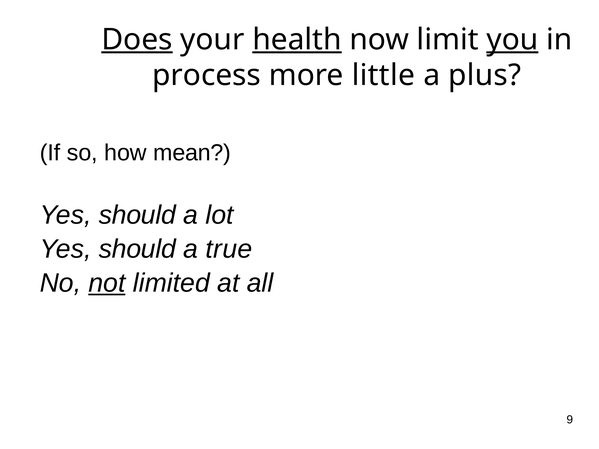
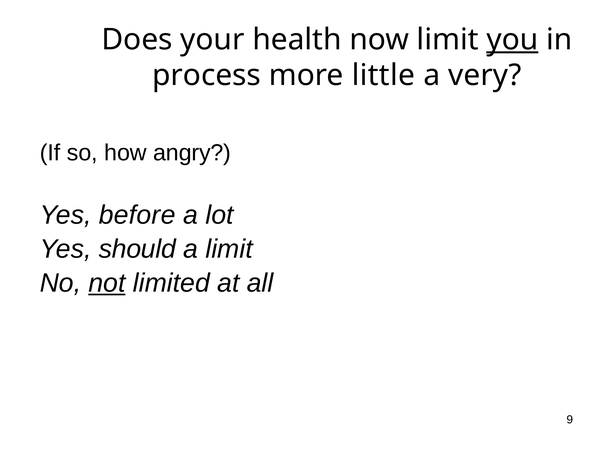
Does underline: present -> none
health underline: present -> none
plus: plus -> very
mean: mean -> angry
should at (137, 215): should -> before
a true: true -> limit
